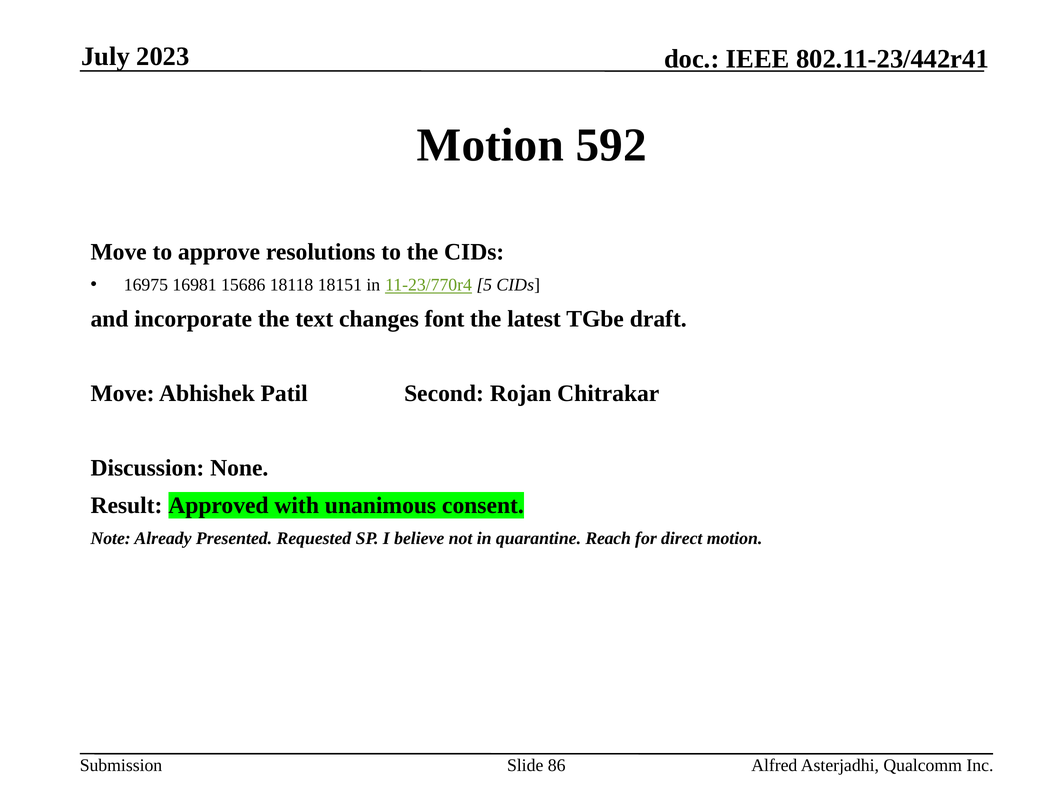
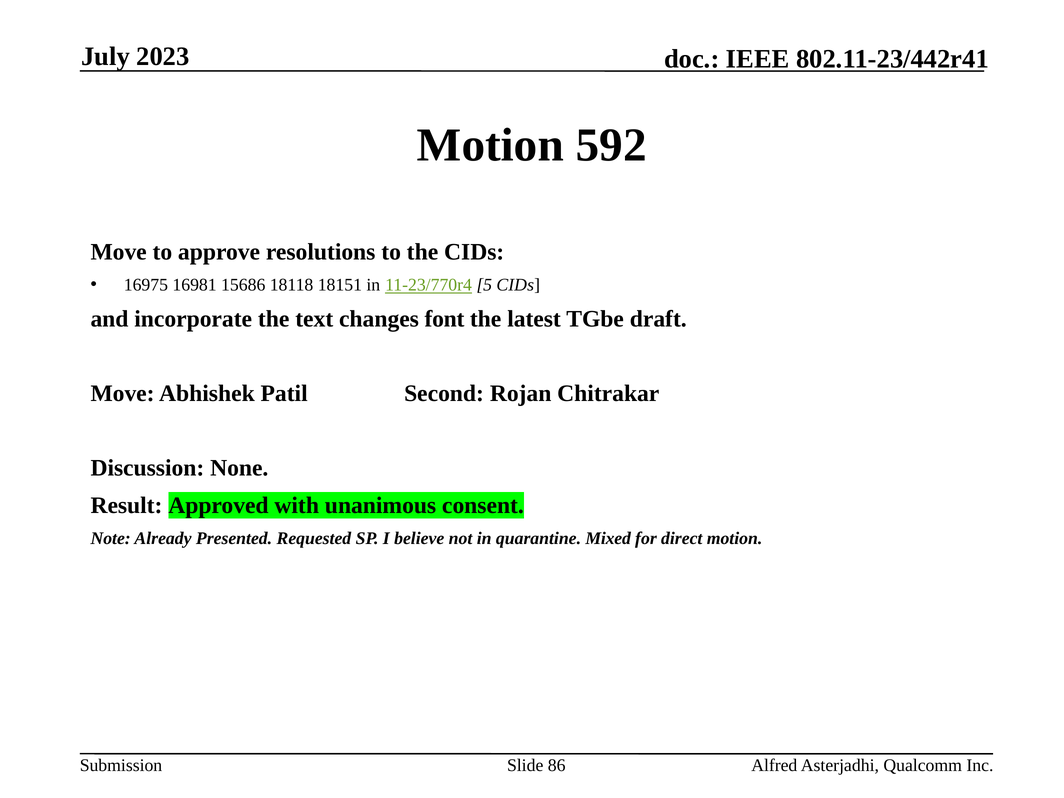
Reach: Reach -> Mixed
